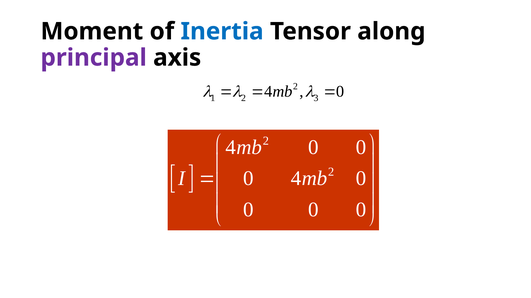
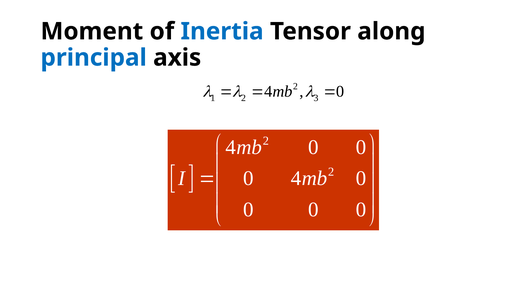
principal colour: purple -> blue
